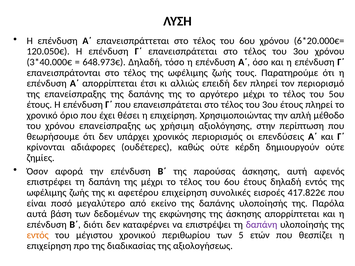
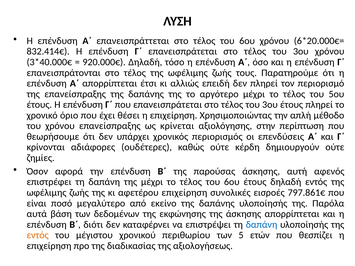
120.050€: 120.050€ -> 832.414€
648.973€: 648.973€ -> 920.000€
χρήσιμη: χρήσιμη -> κρίνεται
417.822€: 417.822€ -> 797.861€
δαπάνη at (262, 225) colour: purple -> blue
